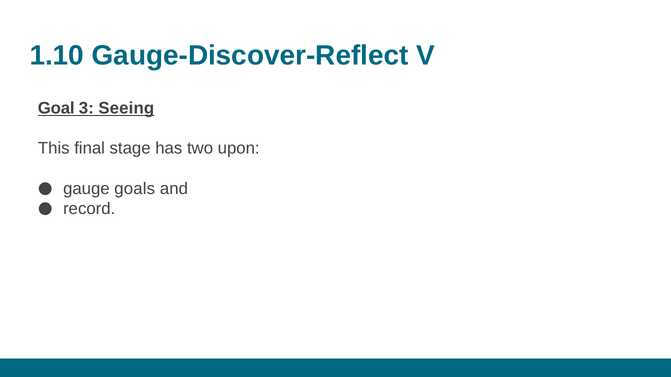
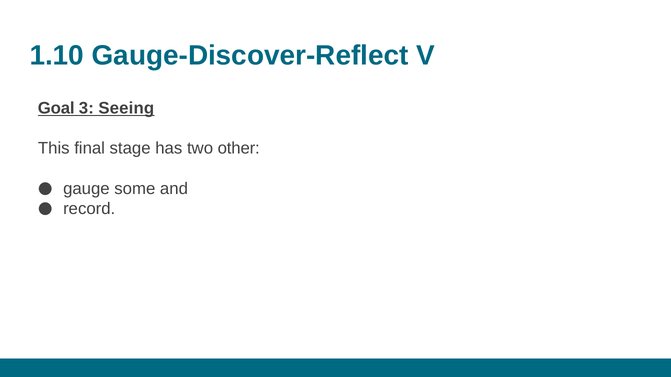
upon: upon -> other
goals: goals -> some
